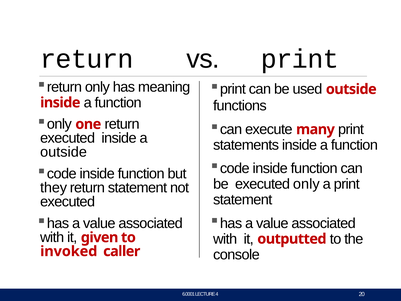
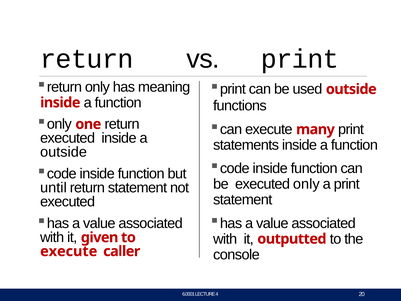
they: they -> until
invoked at (69, 251): invoked -> execute
